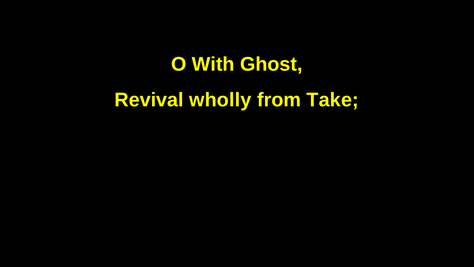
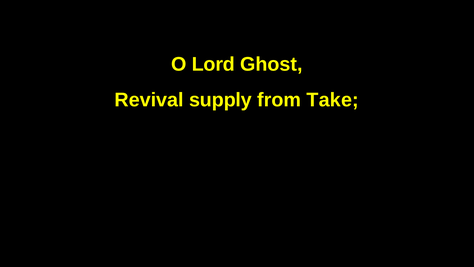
With: With -> Lord
wholly: wholly -> supply
